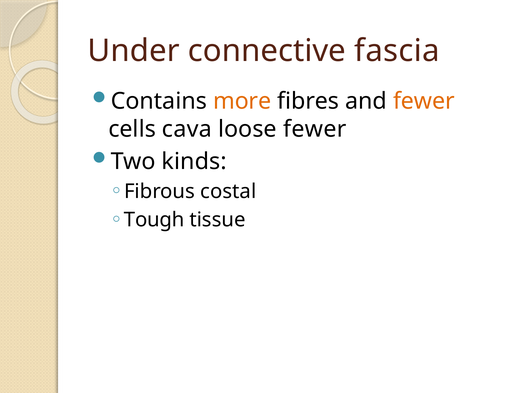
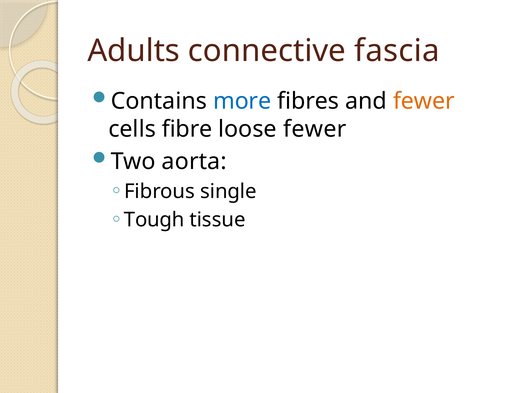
Under: Under -> Adults
more colour: orange -> blue
cava: cava -> fibre
kinds: kinds -> aorta
costal: costal -> single
